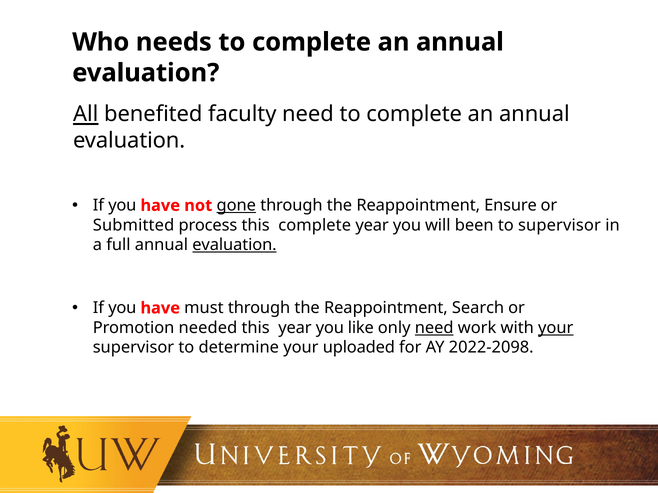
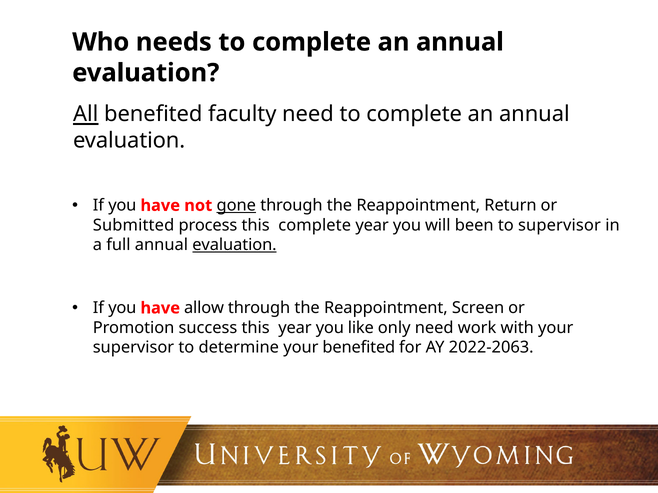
Ensure: Ensure -> Return
must: must -> allow
Search: Search -> Screen
needed: needed -> success
need at (434, 328) underline: present -> none
your at (556, 328) underline: present -> none
your uploaded: uploaded -> benefited
2022-2098: 2022-2098 -> 2022-2063
